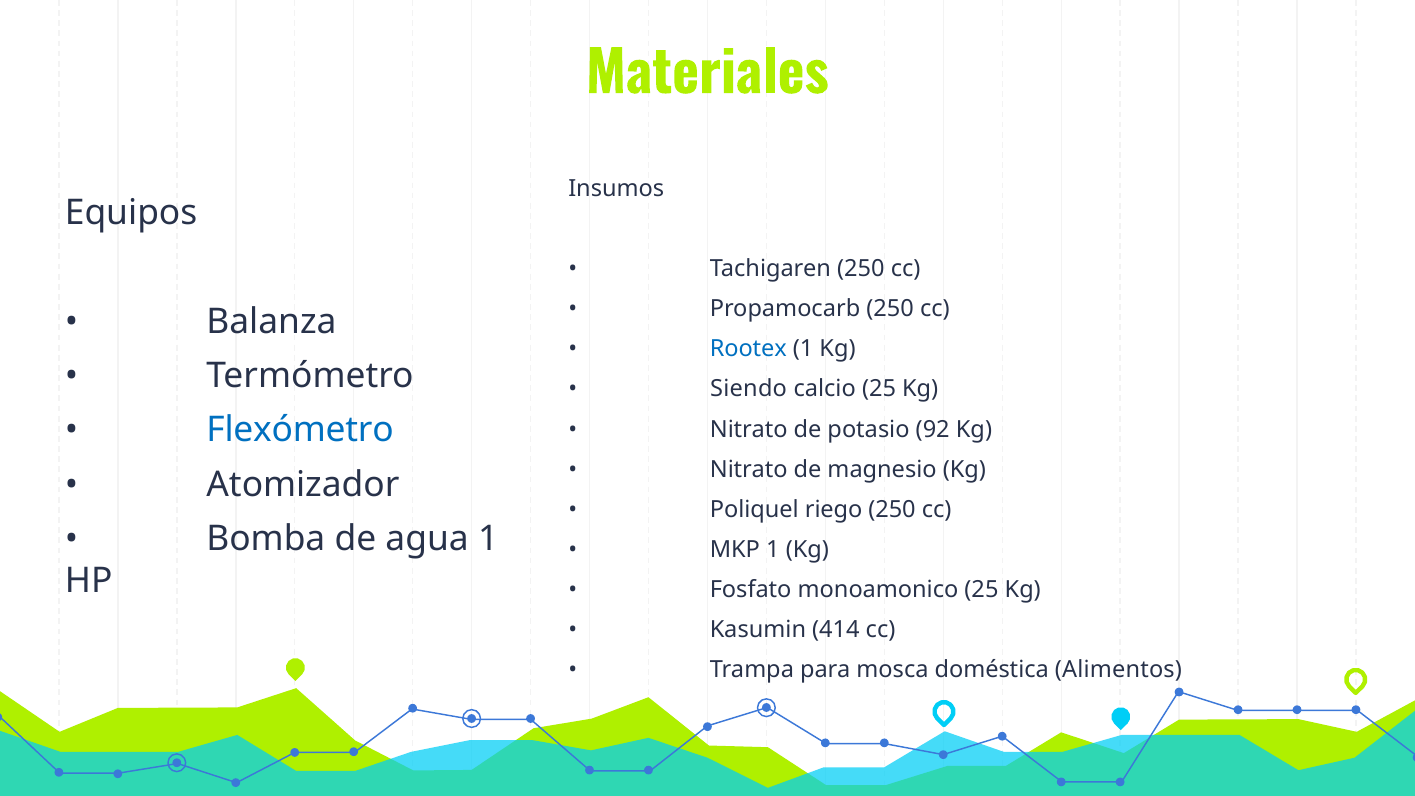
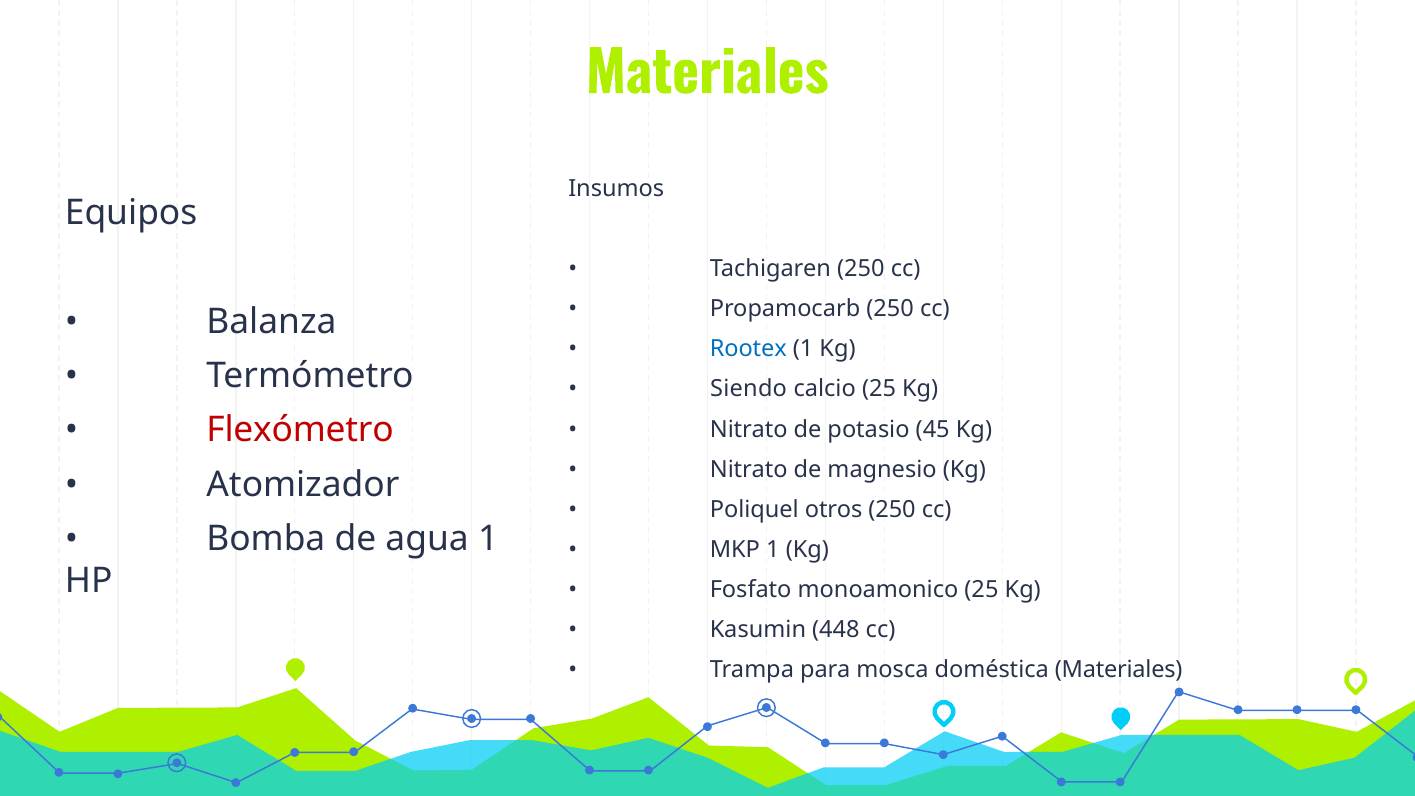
Flexómetro colour: blue -> red
92: 92 -> 45
riego: riego -> otros
414: 414 -> 448
doméstica Alimentos: Alimentos -> Materiales
